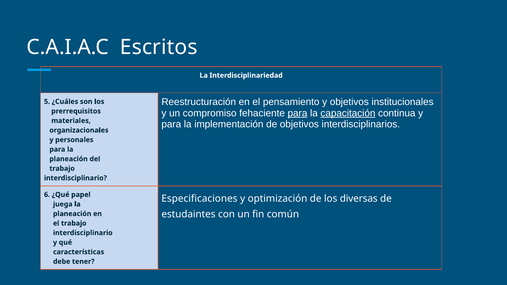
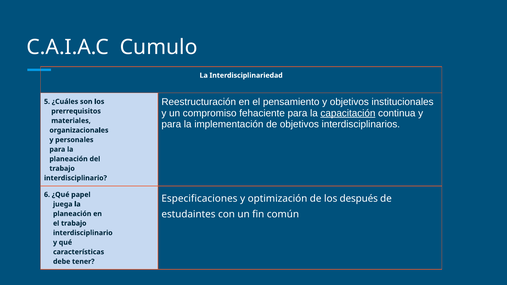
Escritos: Escritos -> Cumulo
para at (297, 113) underline: present -> none
diversas: diversas -> después
